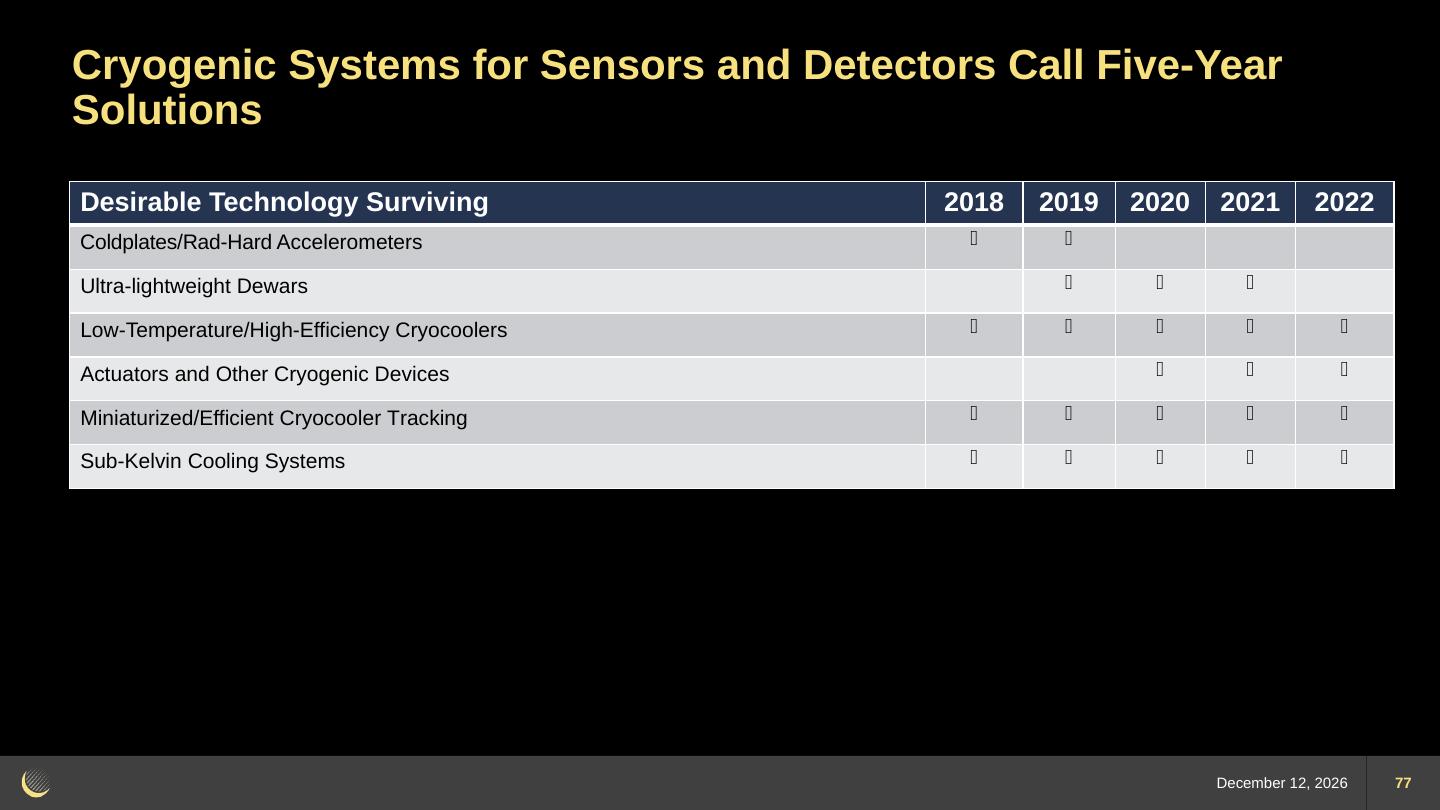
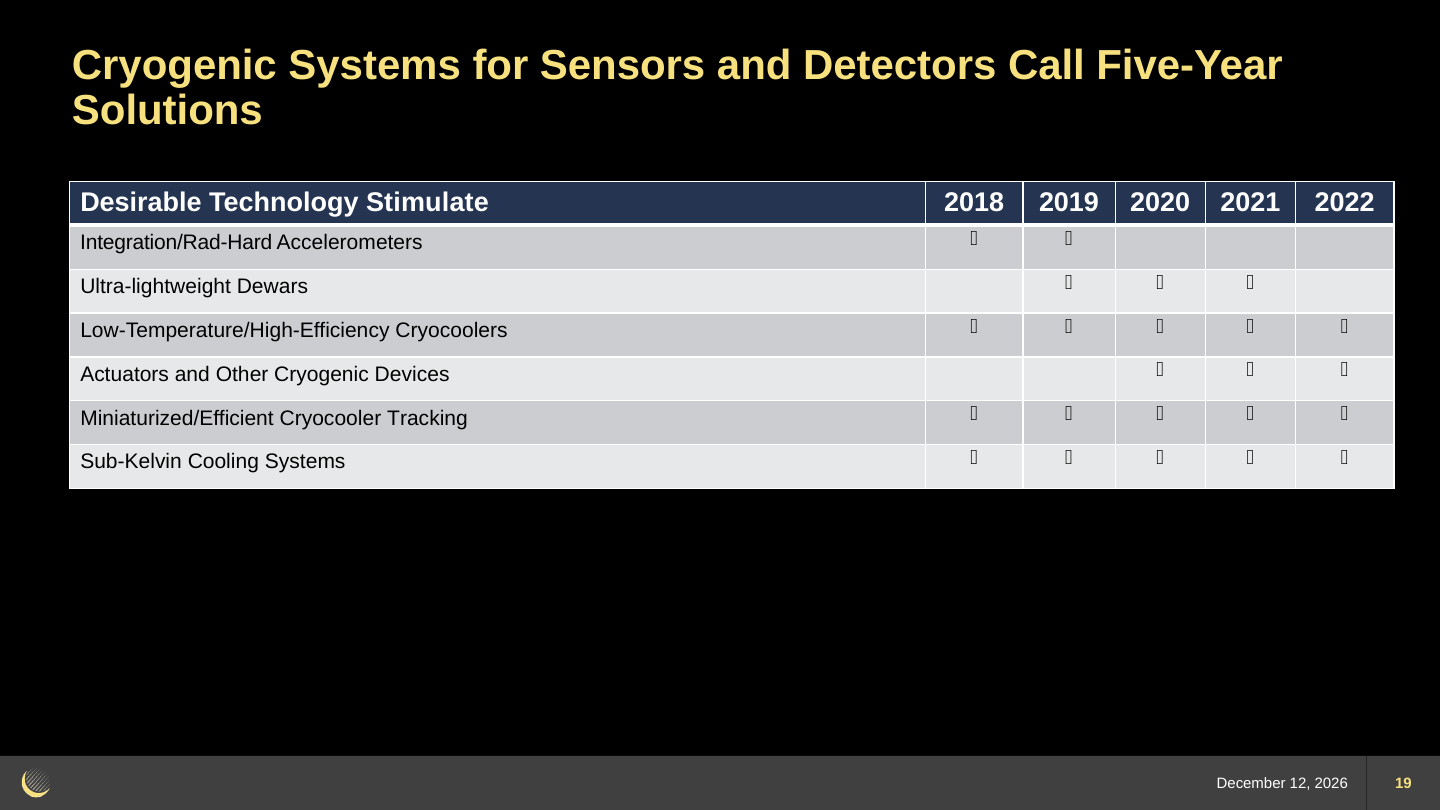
Surviving: Surviving -> Stimulate
Coldplates/Rad-Hard: Coldplates/Rad-Hard -> Integration/Rad-Hard
77: 77 -> 19
